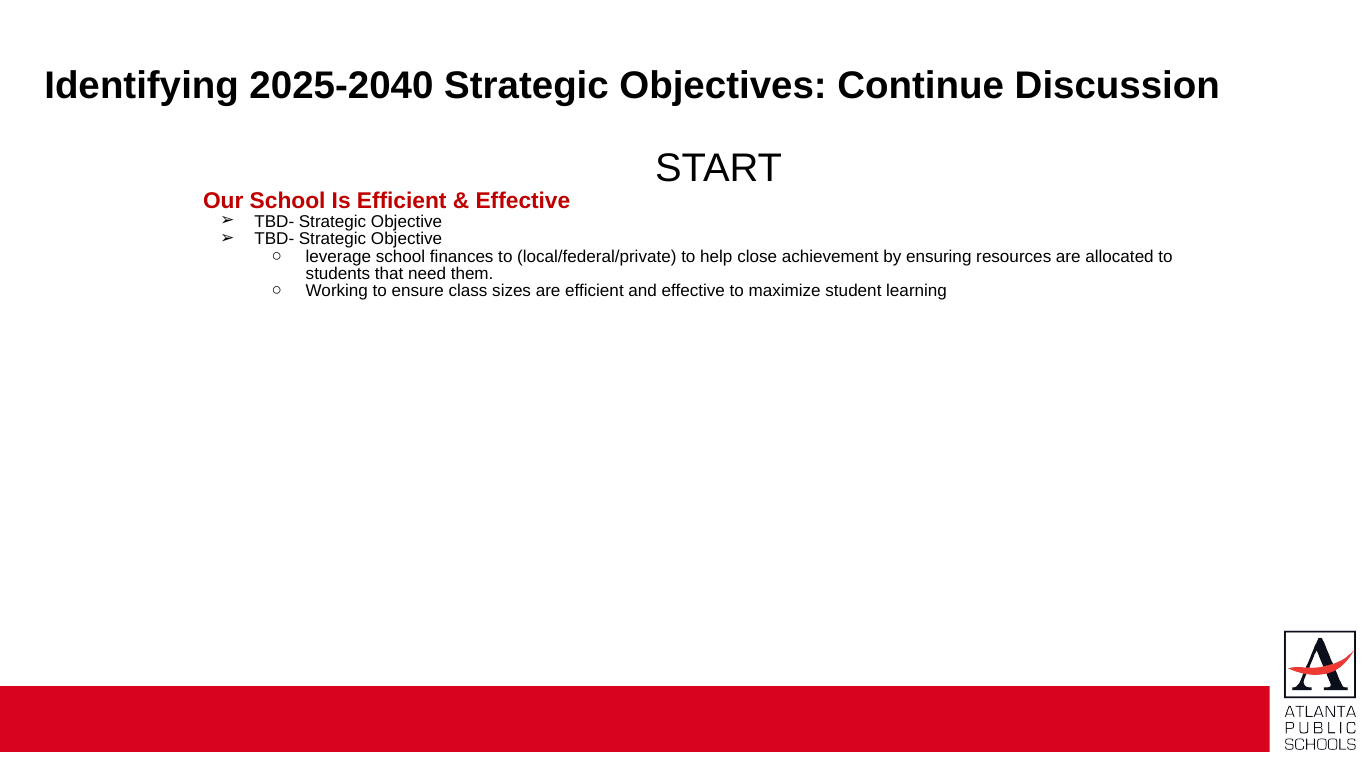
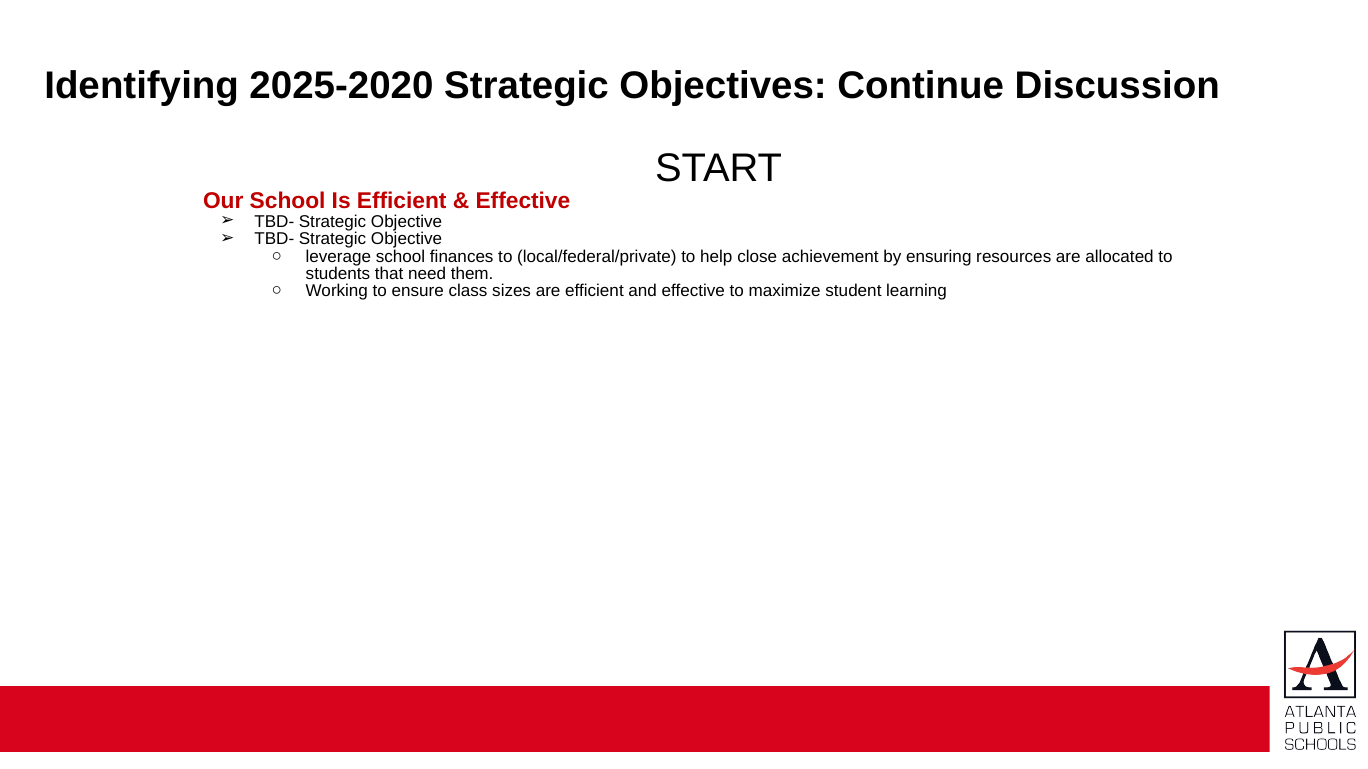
2025-2040: 2025-2040 -> 2025-2020
